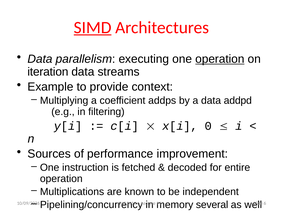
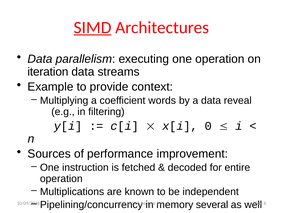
operation at (220, 59) underline: present -> none
addps: addps -> words
addpd: addpd -> reveal
